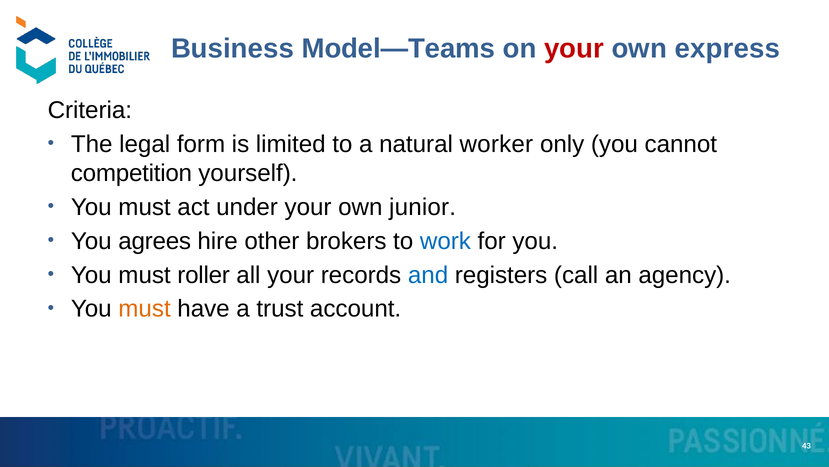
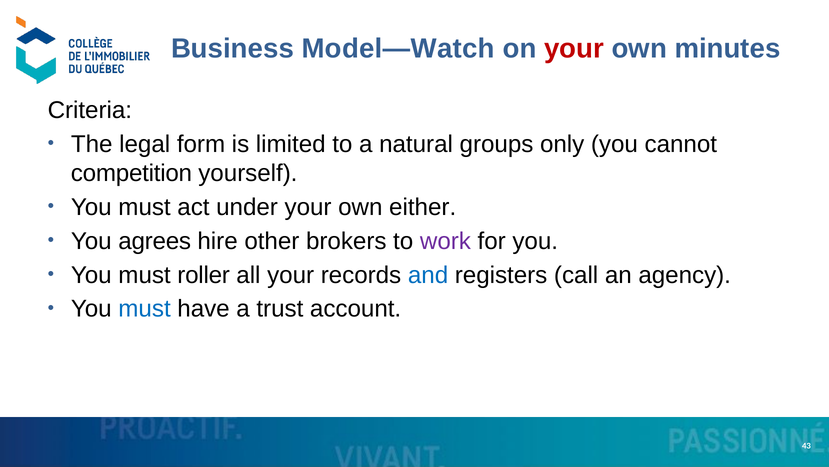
Model—Teams: Model—Teams -> Model—Watch
express: express -> minutes
worker: worker -> groups
junior: junior -> either
work colour: blue -> purple
must at (145, 309) colour: orange -> blue
